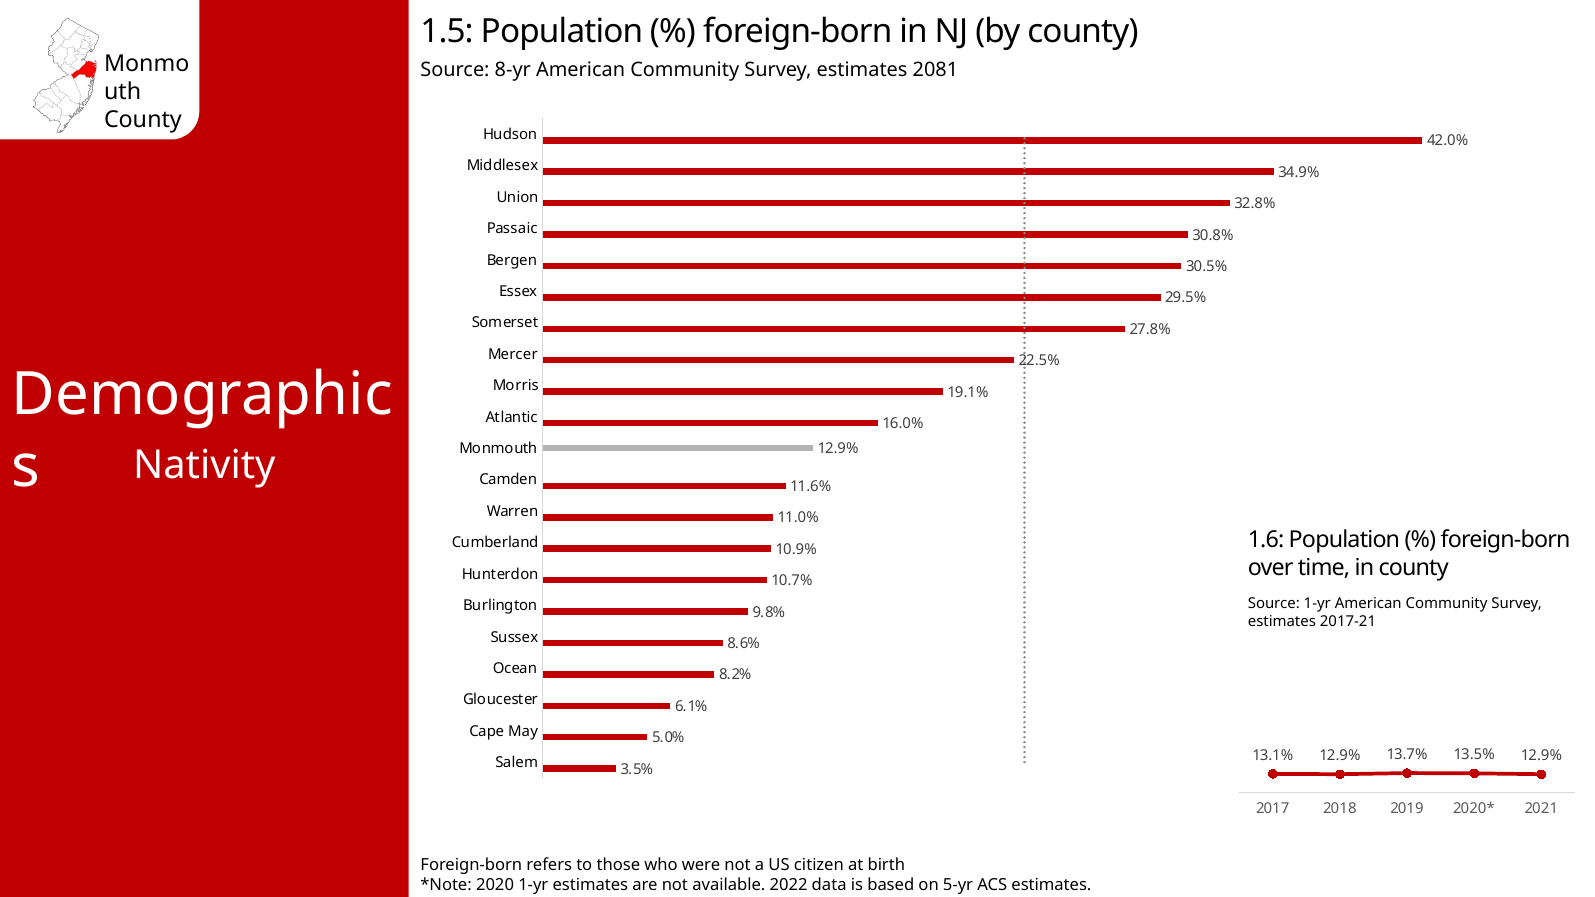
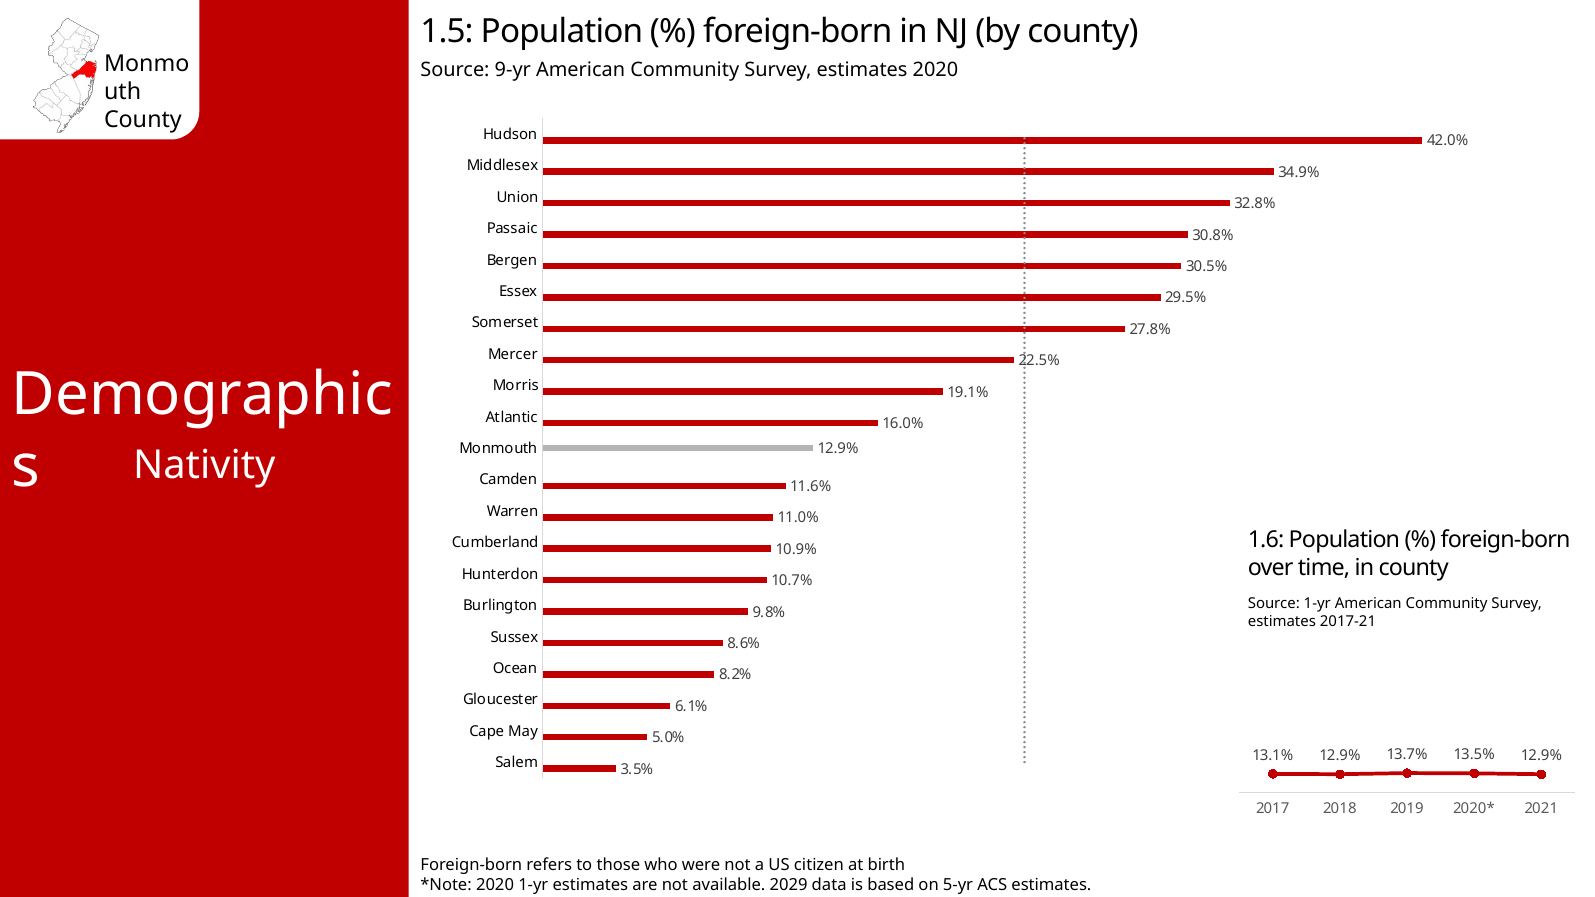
8-yr: 8-yr -> 9-yr
estimates 2081: 2081 -> 2020
2022: 2022 -> 2029
